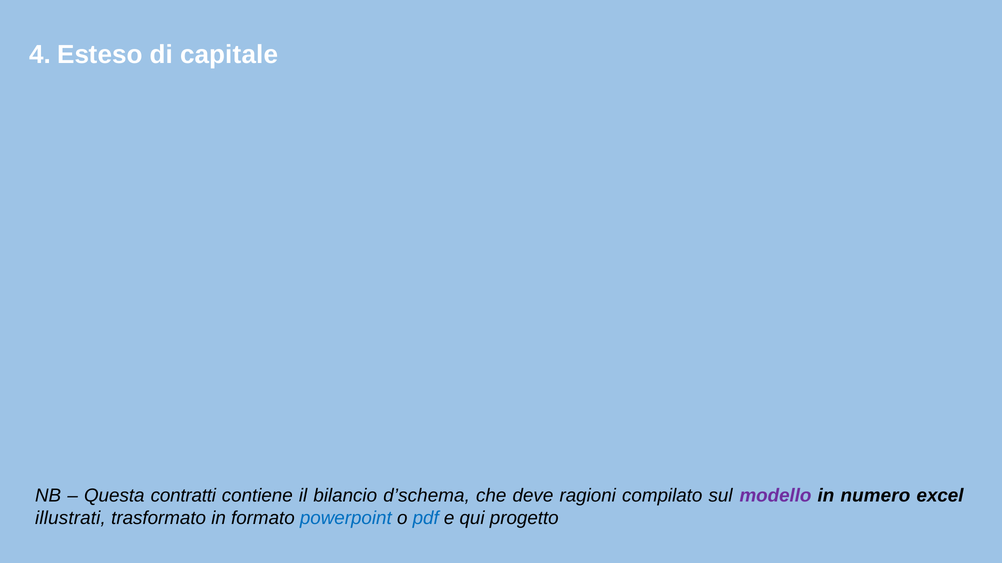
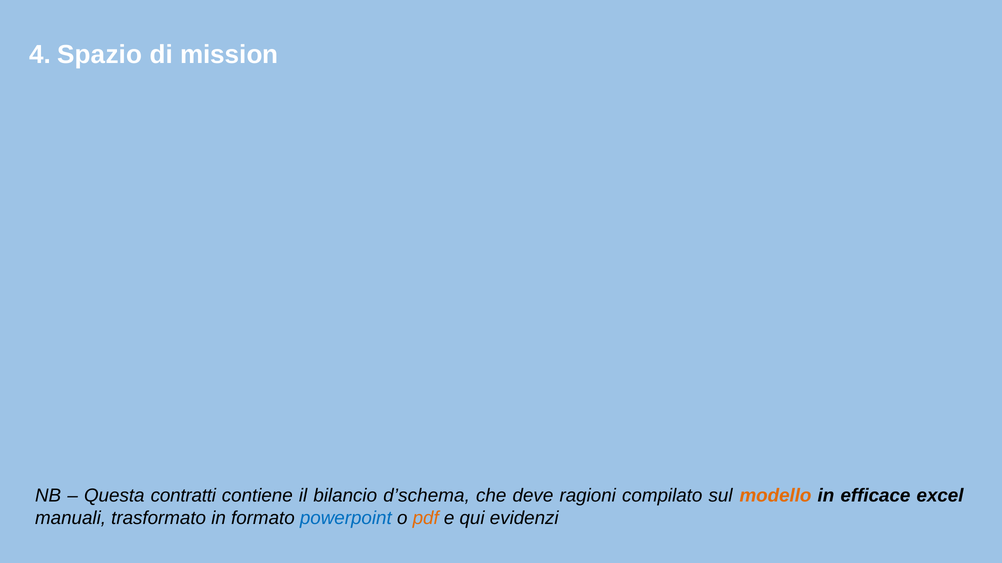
Esteso: Esteso -> Spazio
capitale: capitale -> mission
modello colour: purple -> orange
numero: numero -> efficace
illustrati: illustrati -> manuali
pdf colour: blue -> orange
progetto: progetto -> evidenzi
